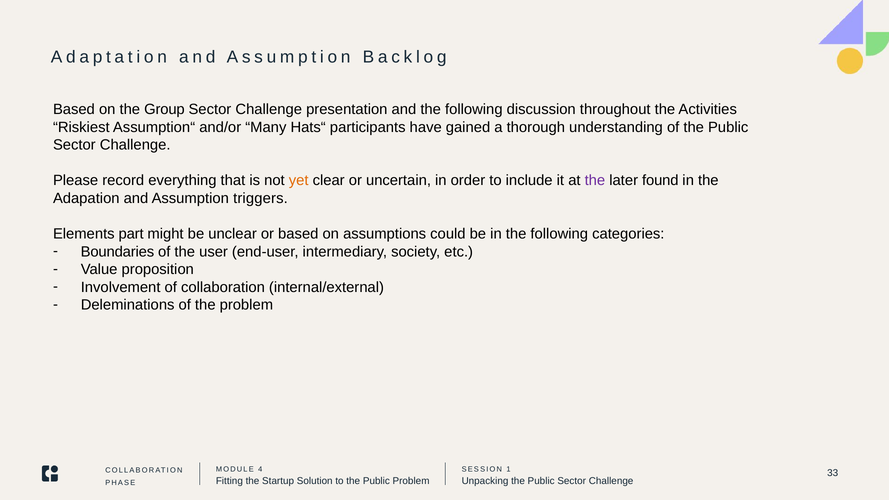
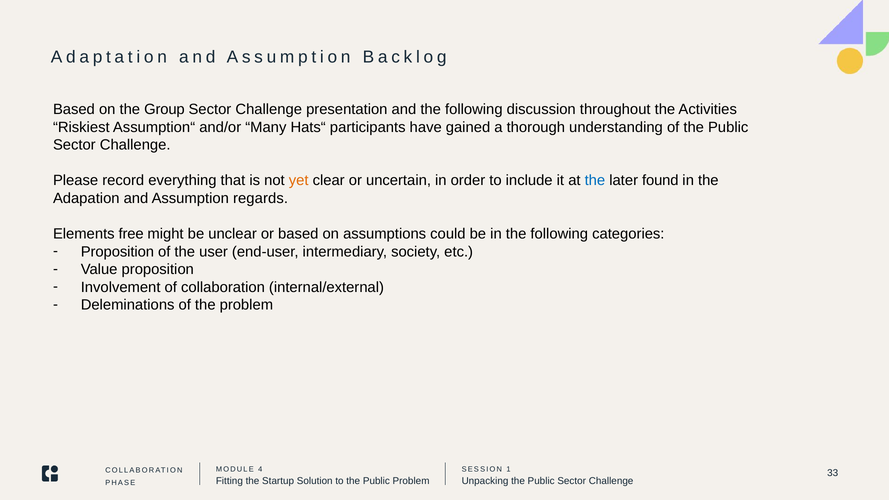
the at (595, 181) colour: purple -> blue
triggers: triggers -> regards
part: part -> free
Boundaries at (117, 252): Boundaries -> Proposition
